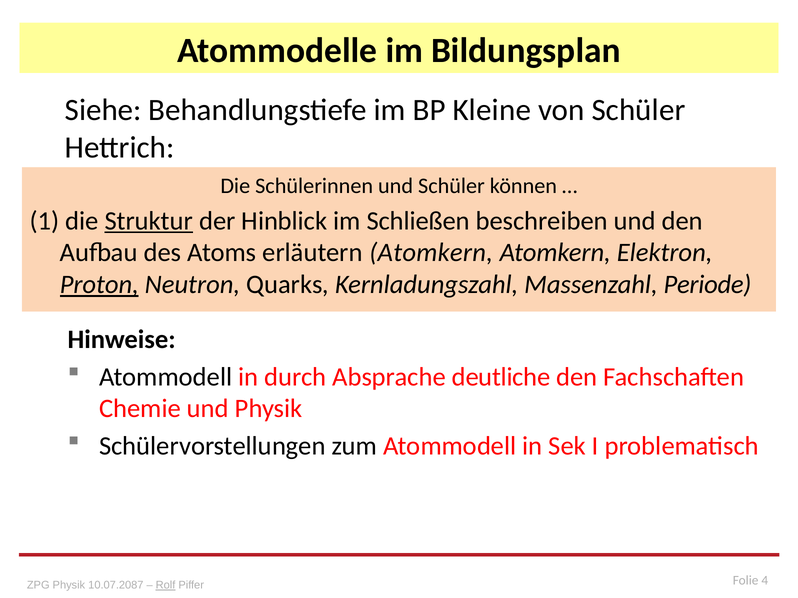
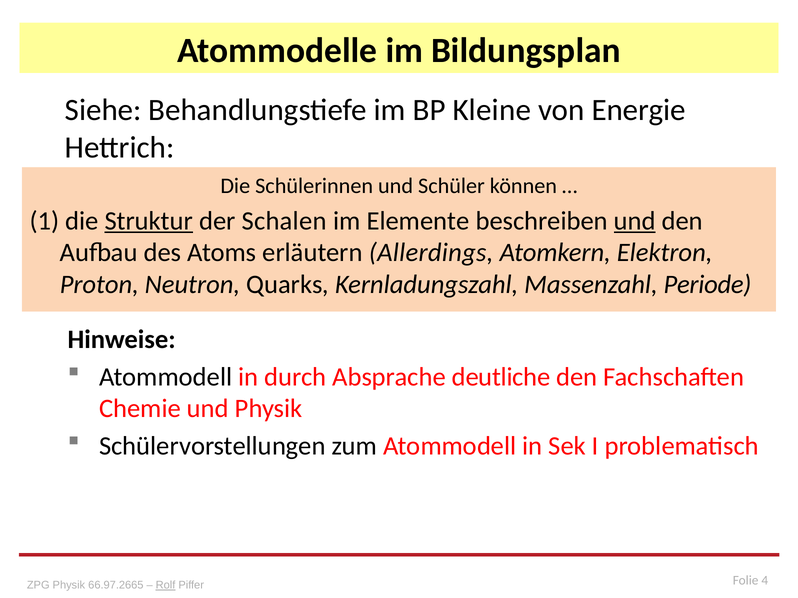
von Schüler: Schüler -> Energie
Hinblick: Hinblick -> Schalen
Schließen: Schließen -> Elemente
und at (635, 221) underline: none -> present
erläutern Atomkern: Atomkern -> Allerdings
Proton underline: present -> none
10.07.2087: 10.07.2087 -> 66.97.2665
